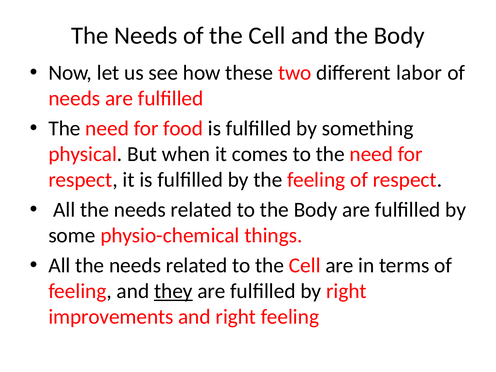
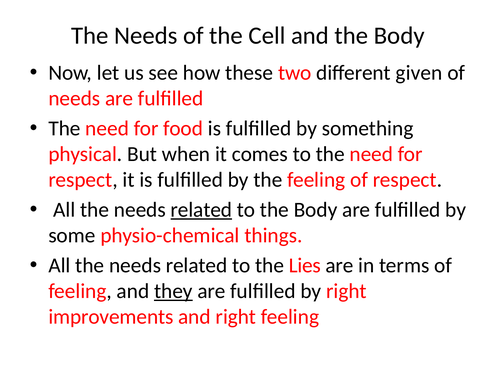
labor: labor -> given
related at (201, 210) underline: none -> present
to the Cell: Cell -> Lies
